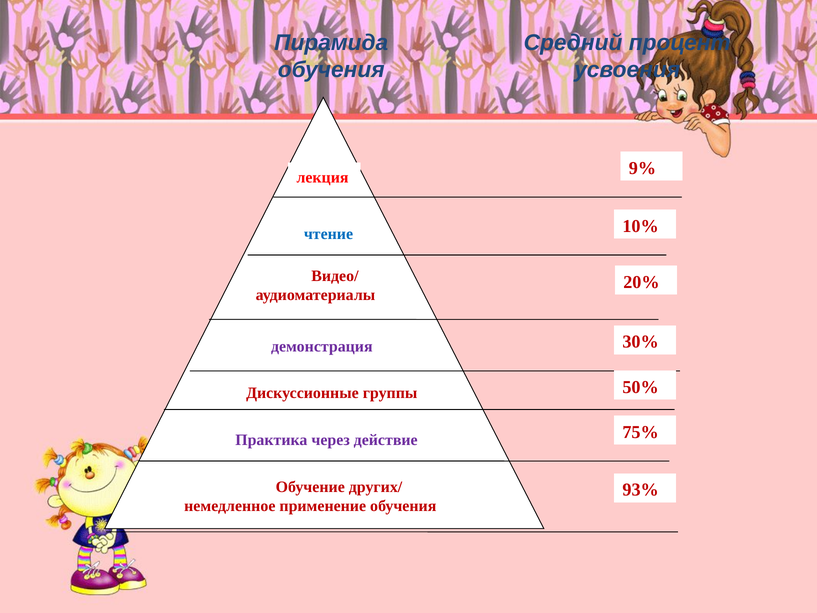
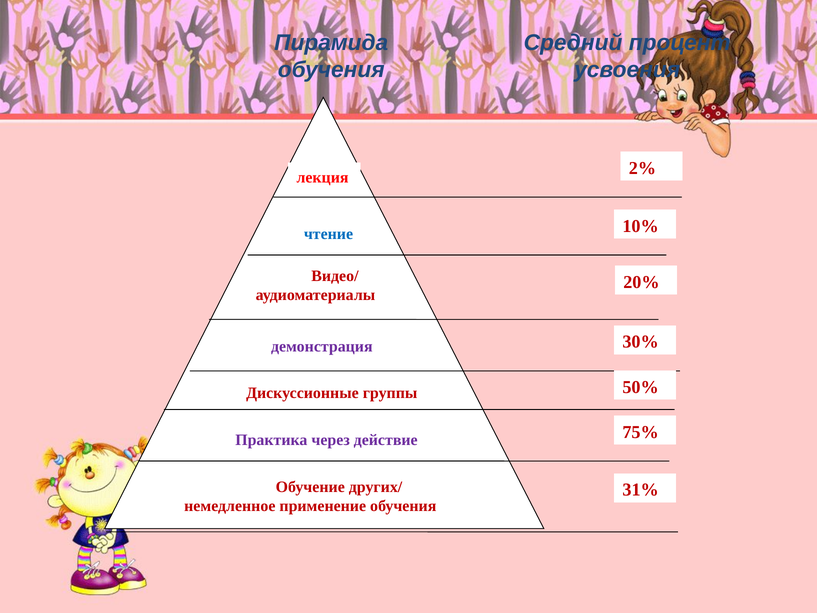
9%: 9% -> 2%
93%: 93% -> 31%
